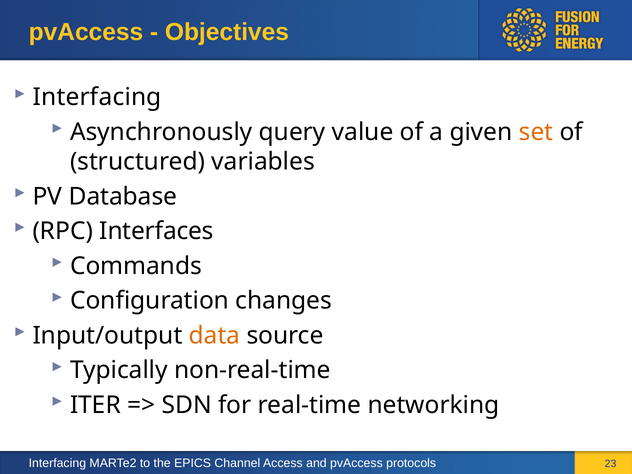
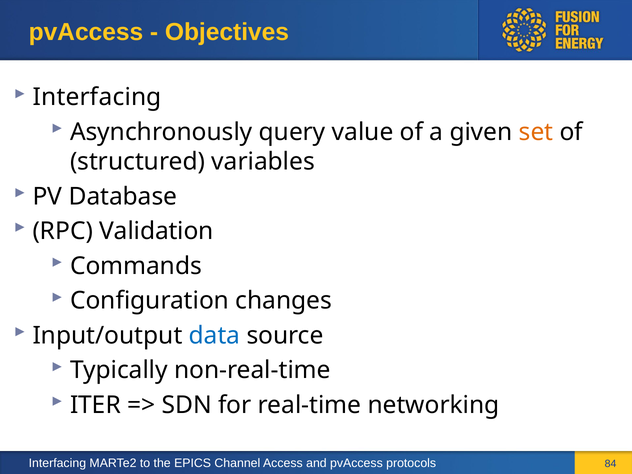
Interfaces: Interfaces -> Validation
data colour: orange -> blue
23: 23 -> 84
